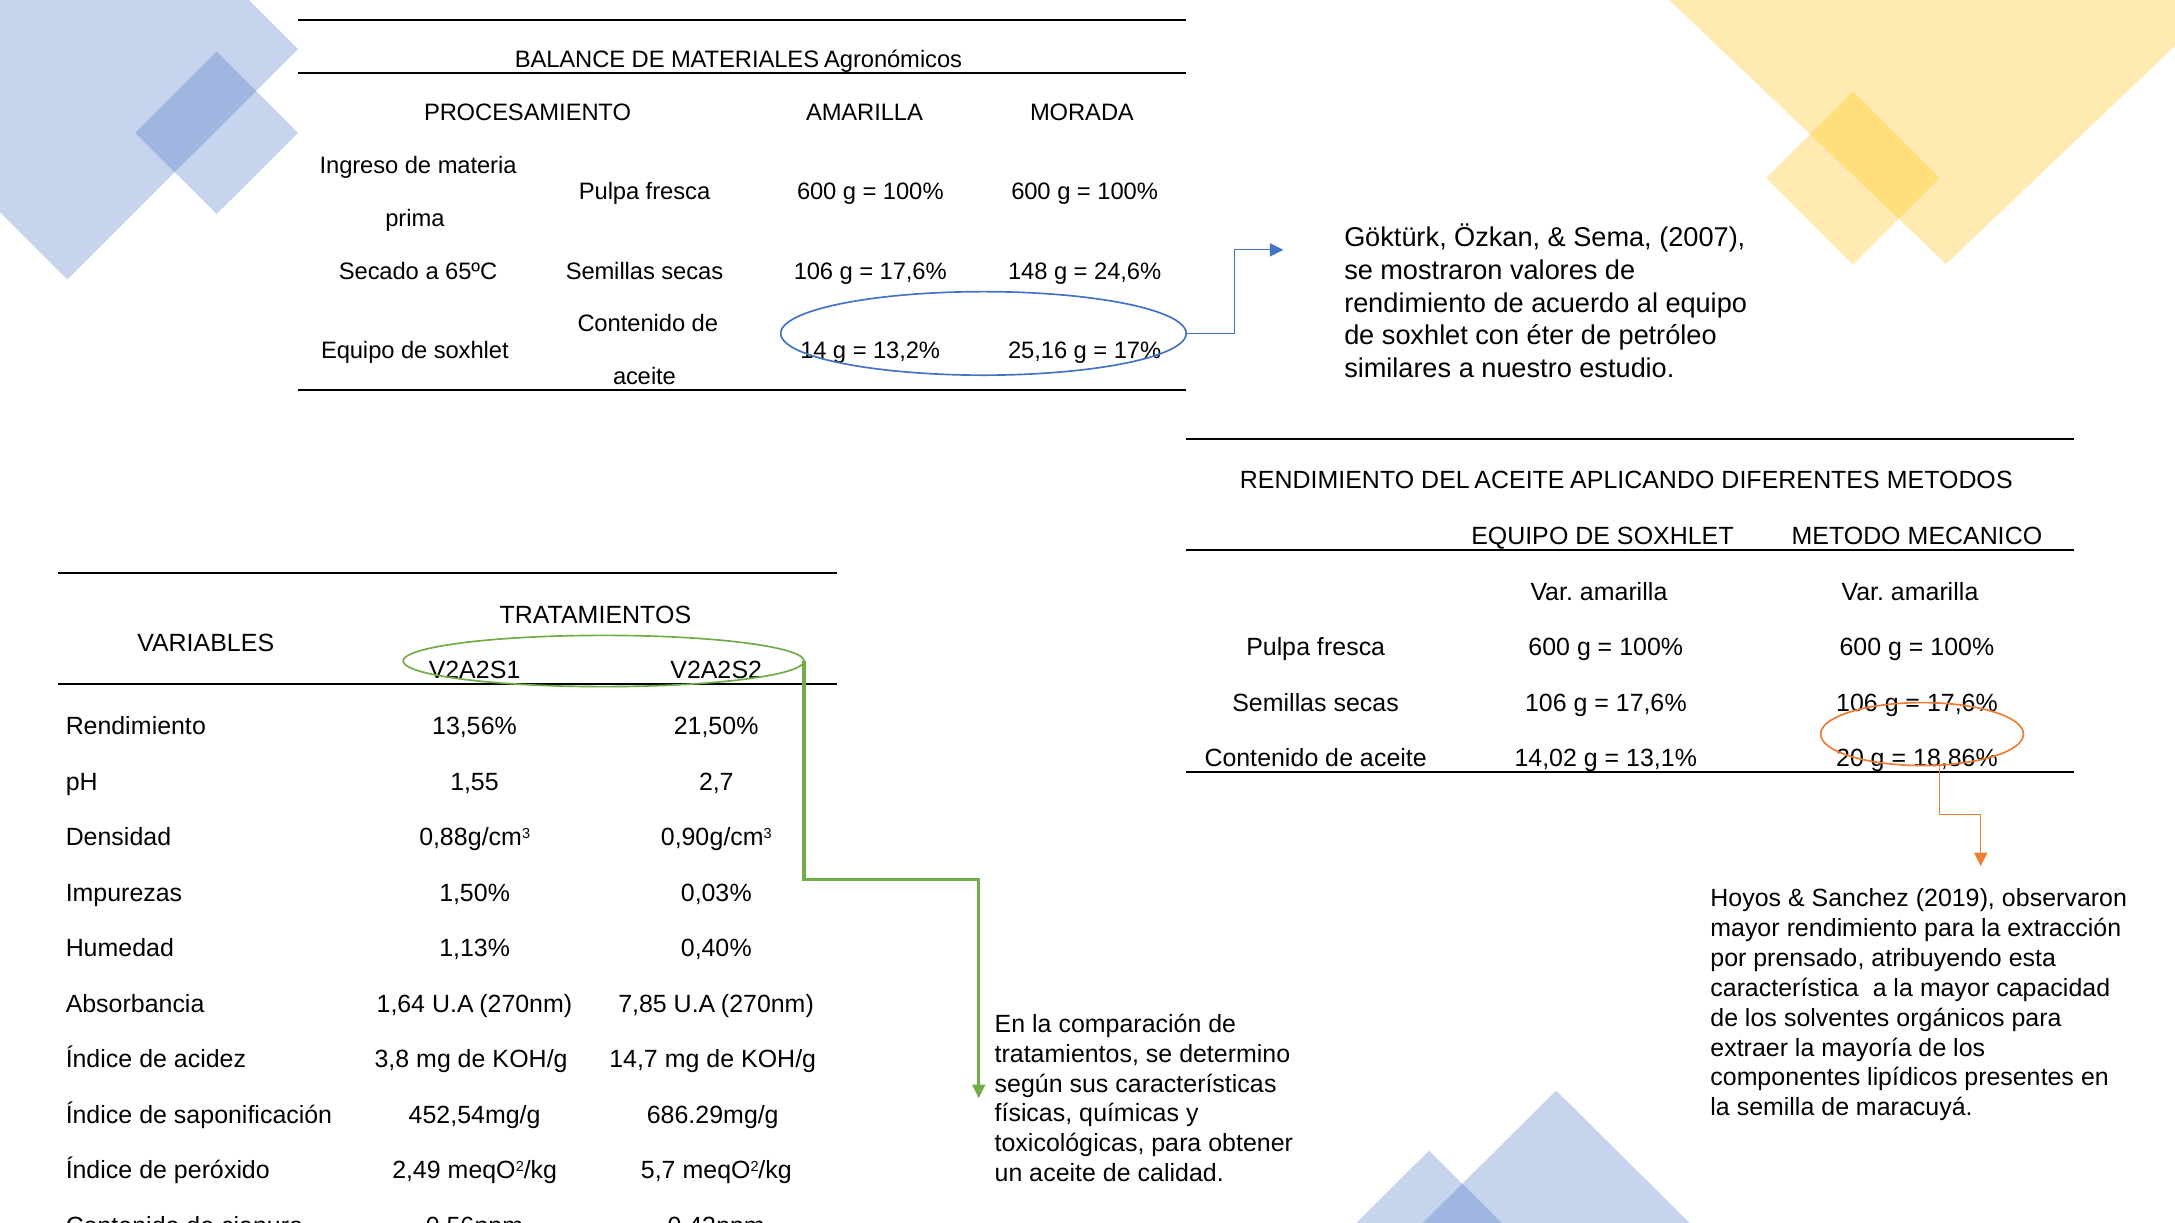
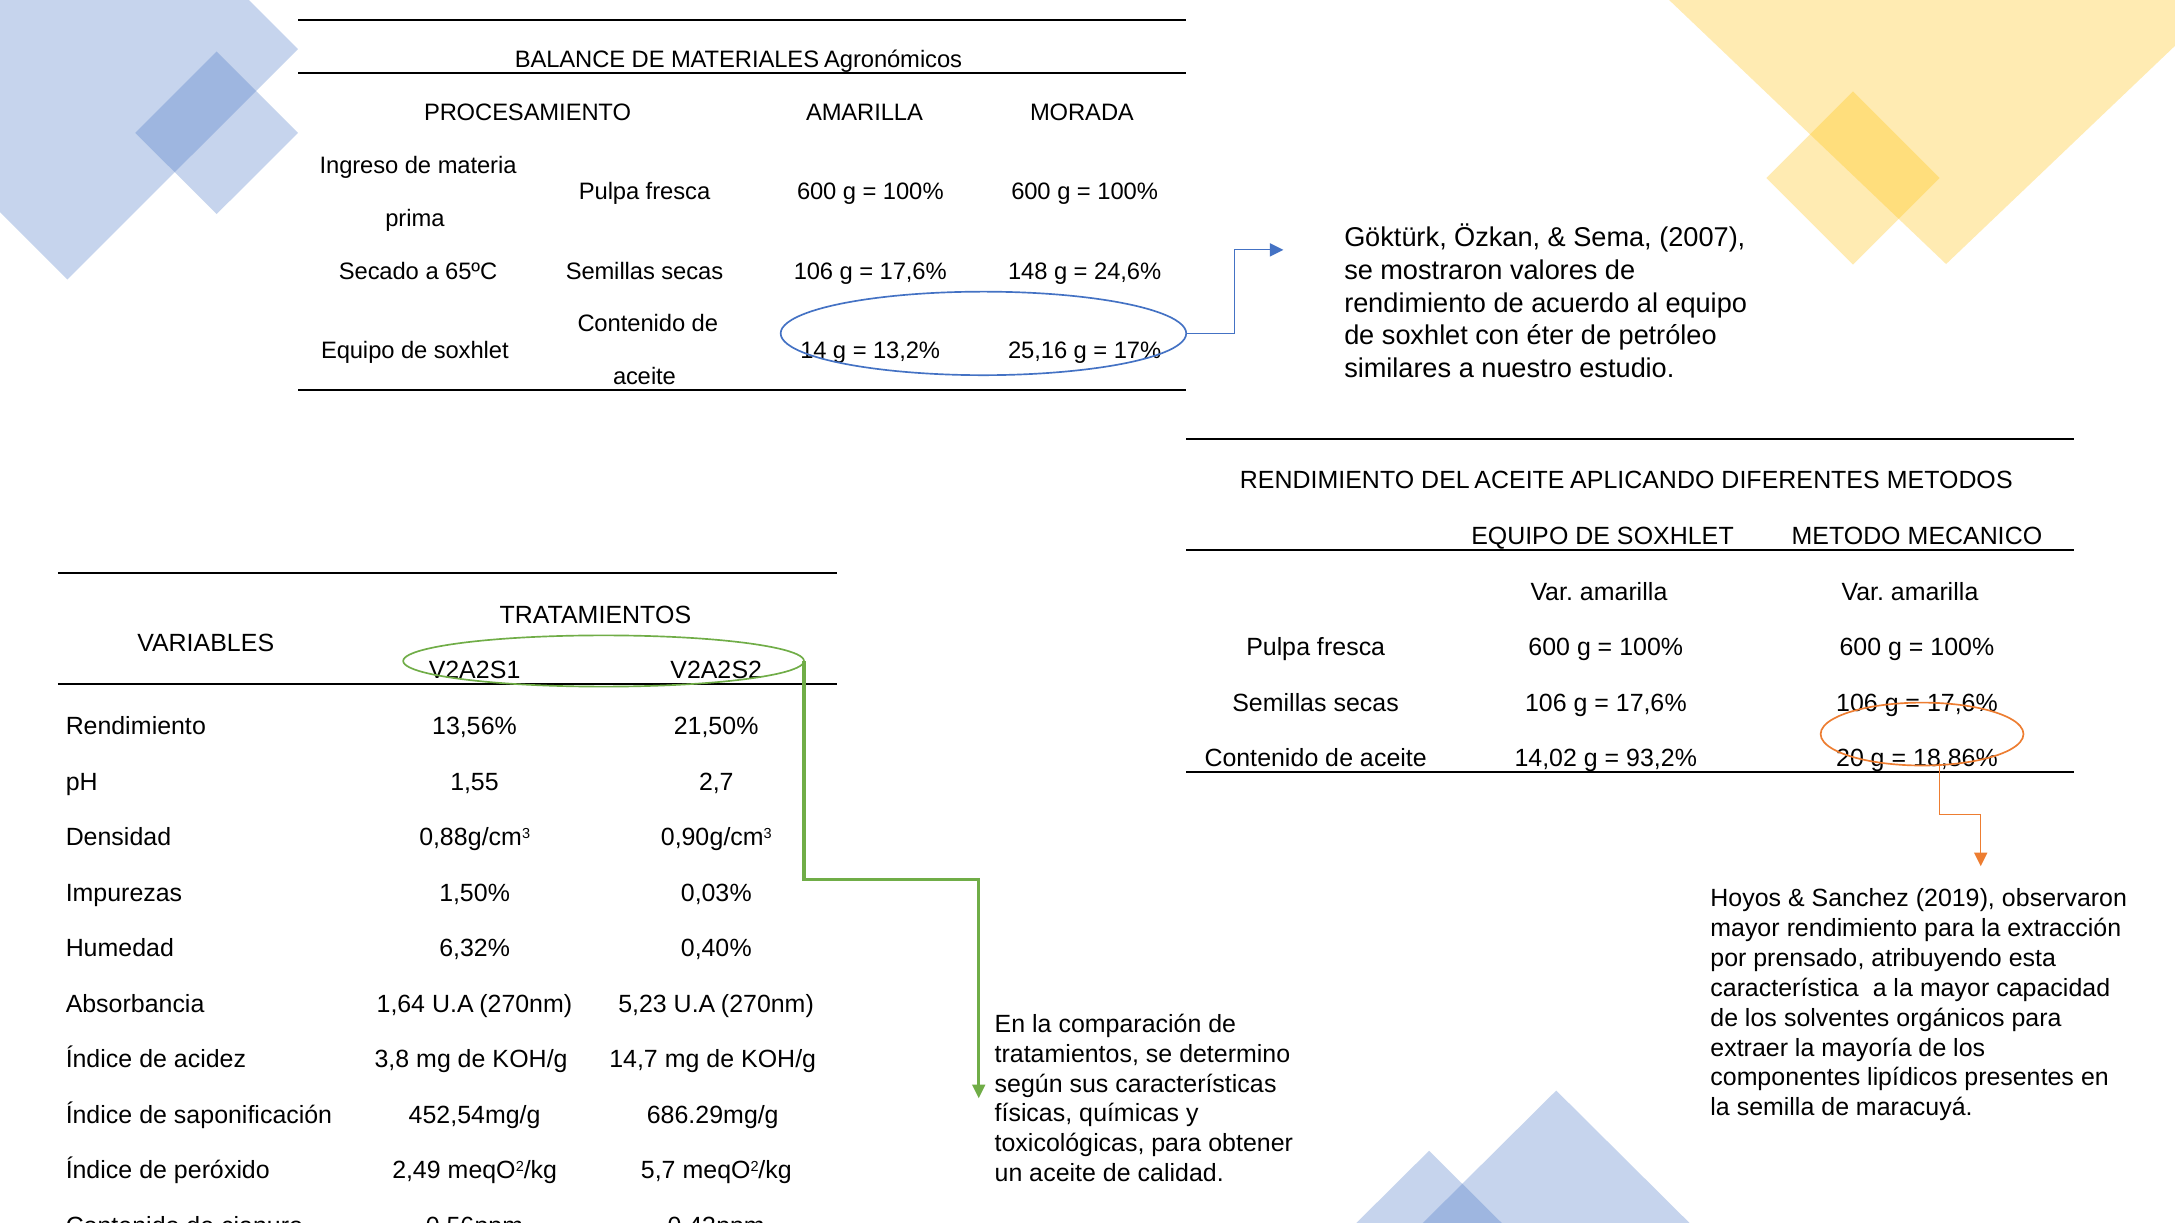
13,1%: 13,1% -> 93,2%
1,13%: 1,13% -> 6,32%
7,85: 7,85 -> 5,23
